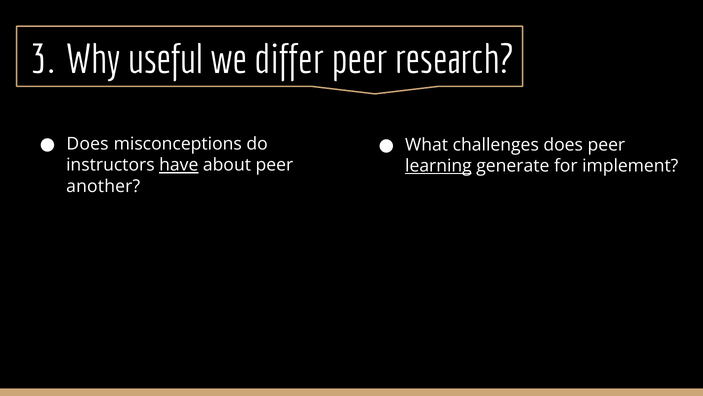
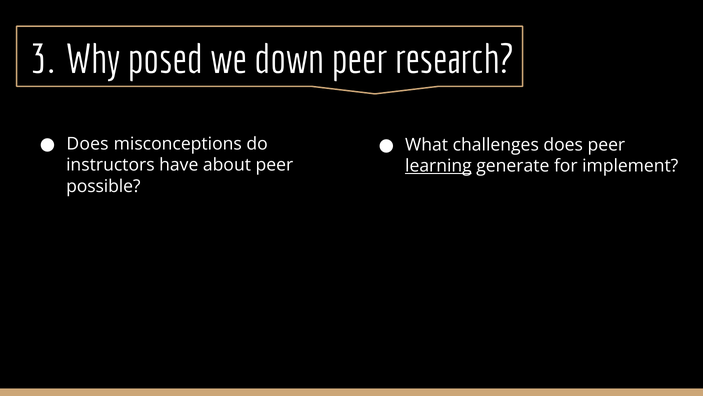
useful: useful -> posed
differ: differ -> down
have underline: present -> none
another: another -> possible
